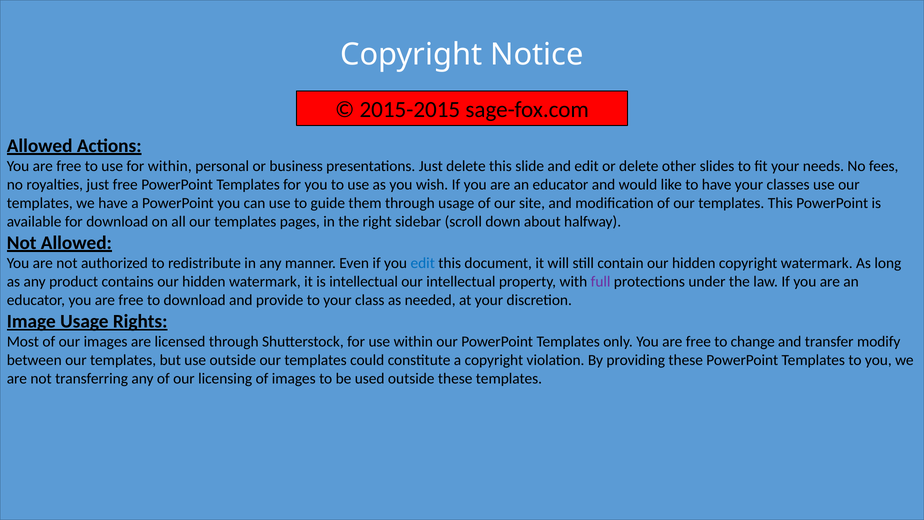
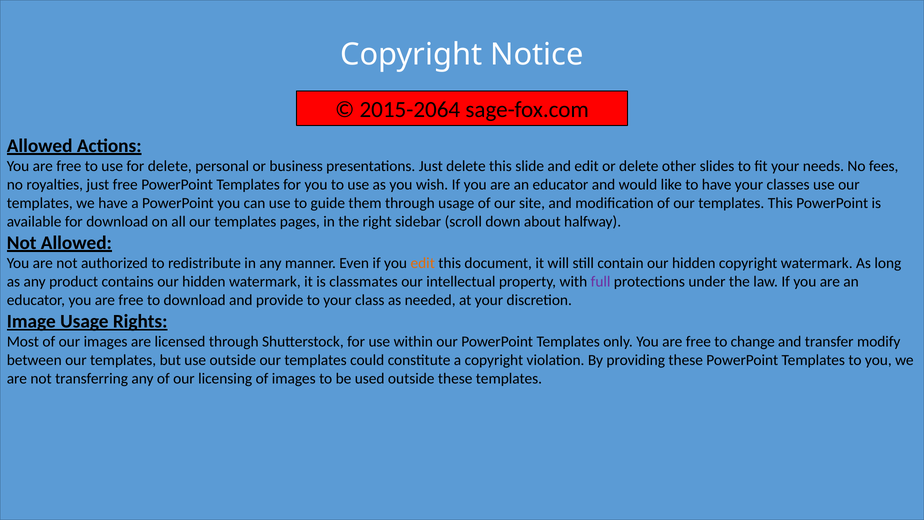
2015-2015: 2015-2015 -> 2015-2064
for within: within -> delete
edit at (423, 263) colour: blue -> orange
is intellectual: intellectual -> classmates
